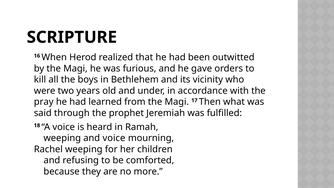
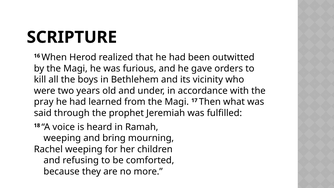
and voice: voice -> bring
